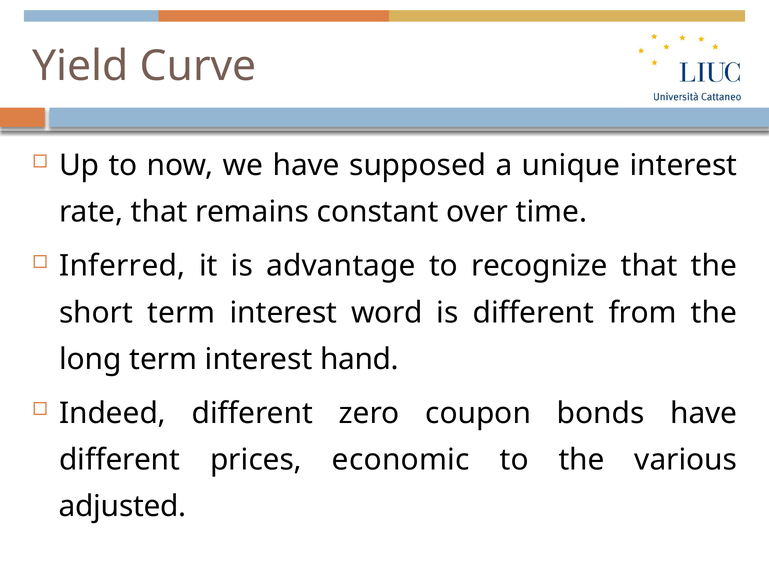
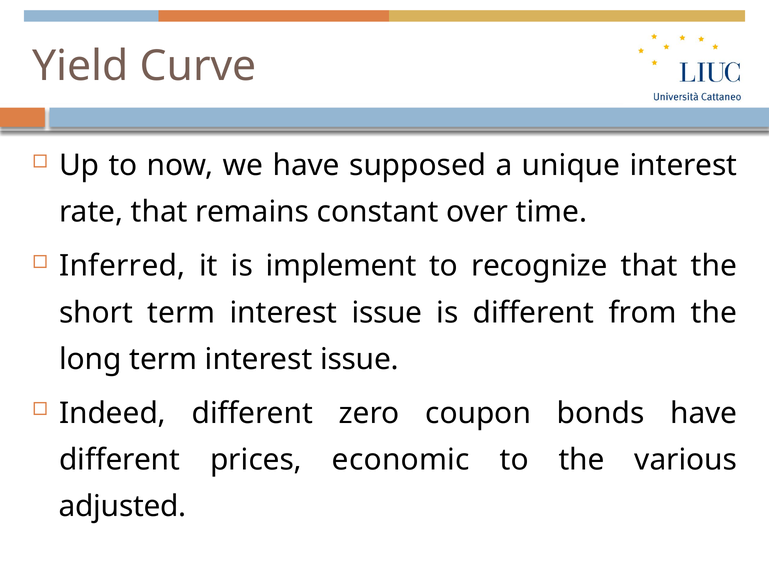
advantage: advantage -> implement
short term interest word: word -> issue
long term interest hand: hand -> issue
